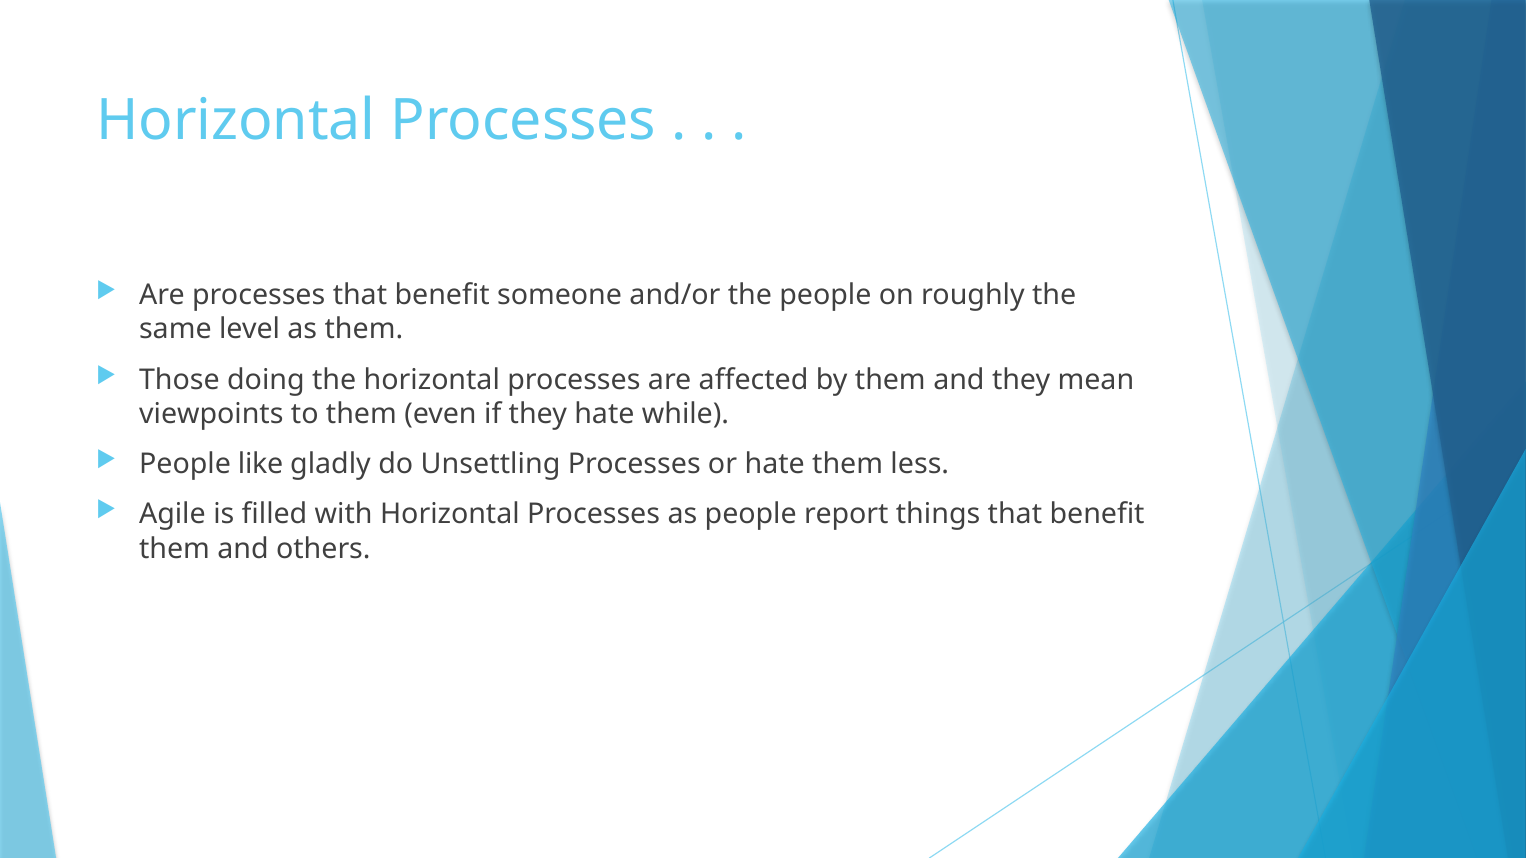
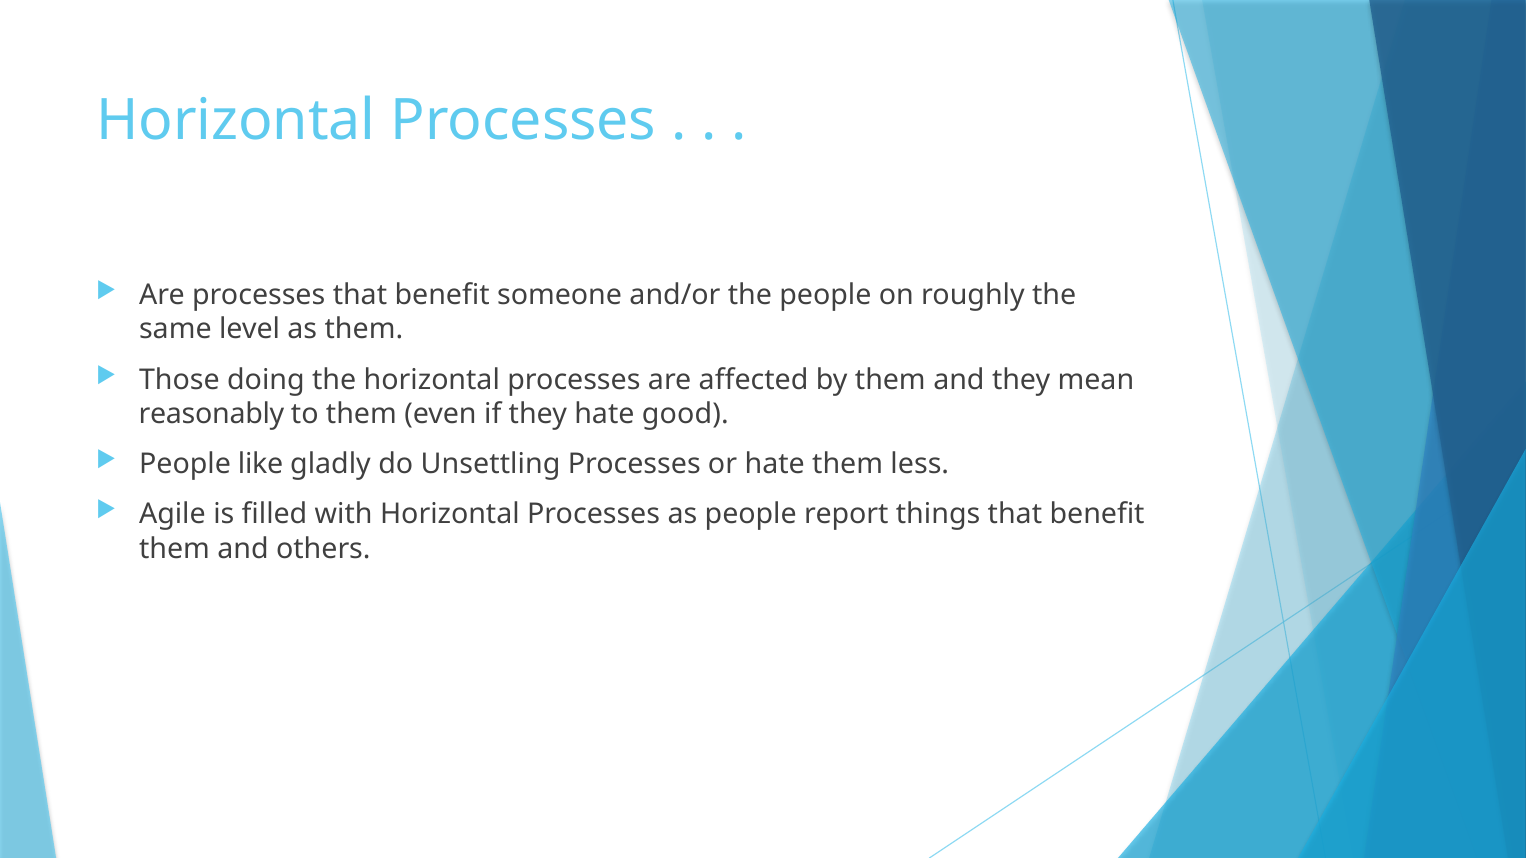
viewpoints: viewpoints -> reasonably
while: while -> good
